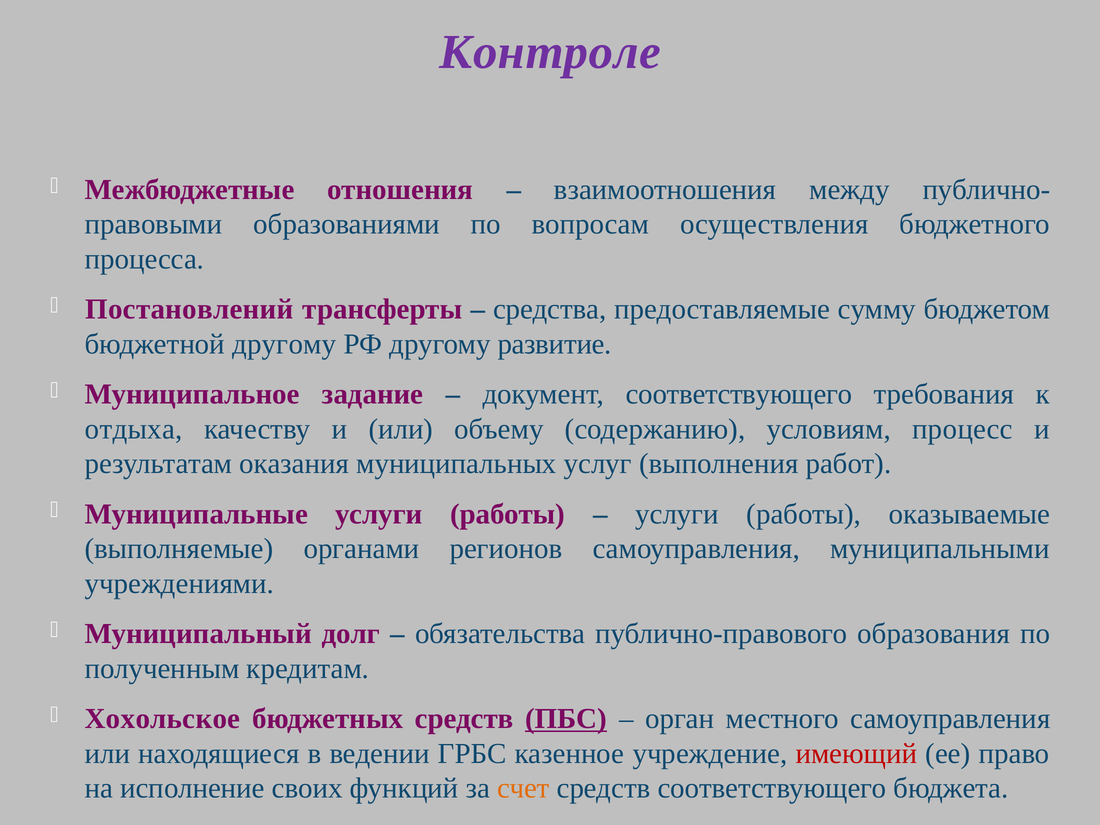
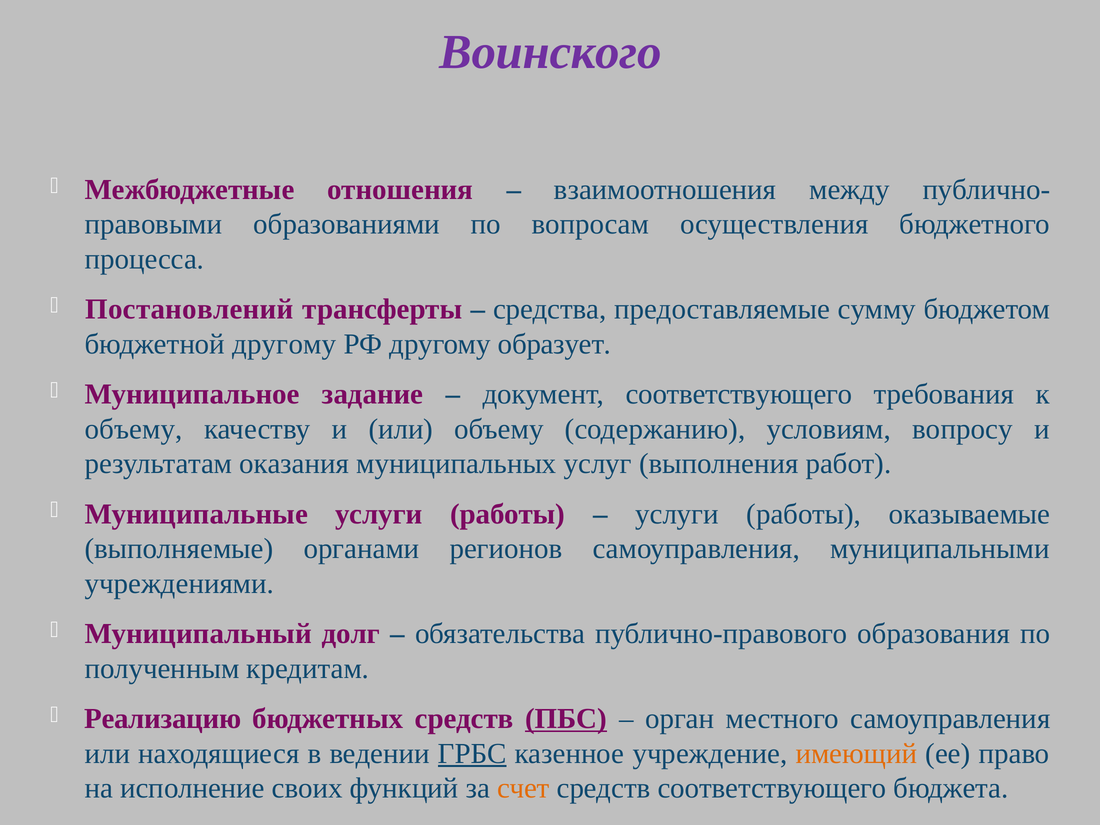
Контроле: Контроле -> Воинского
развитие: развитие -> образует
отдыха at (134, 429): отдыха -> объему
процесс: процесс -> вопросу
Хохольское: Хохольское -> Реализацию
ГРБС underline: none -> present
имеющий colour: red -> orange
